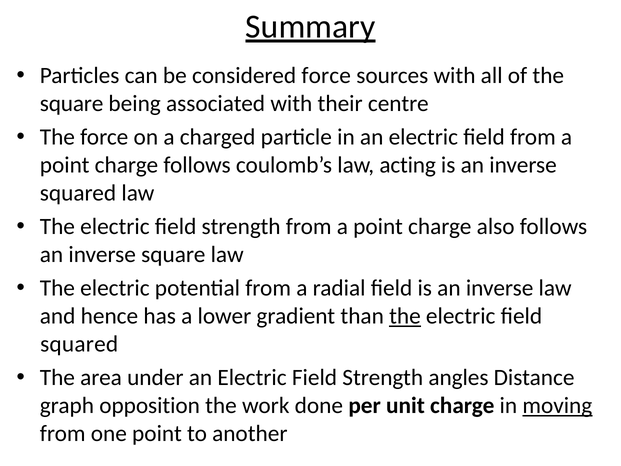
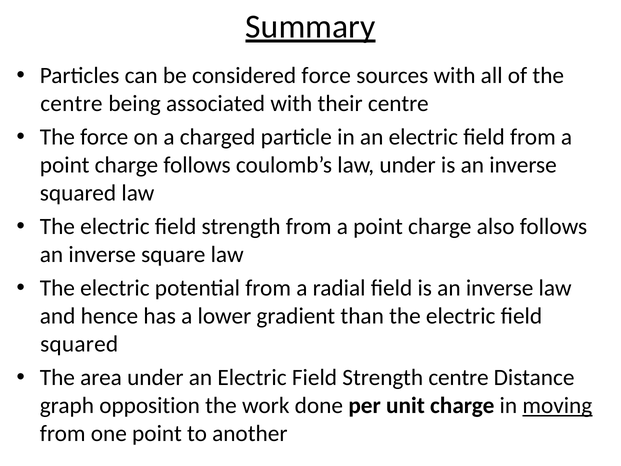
square at (72, 104): square -> centre
law acting: acting -> under
the at (405, 316) underline: present -> none
Strength angles: angles -> centre
